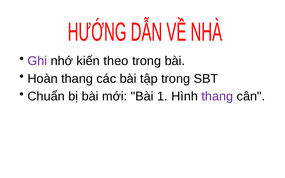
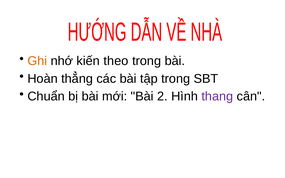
Ghi colour: purple -> orange
Hoàn thang: thang -> thẳng
1: 1 -> 2
